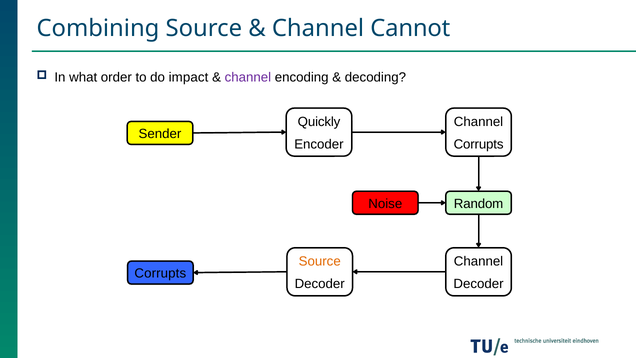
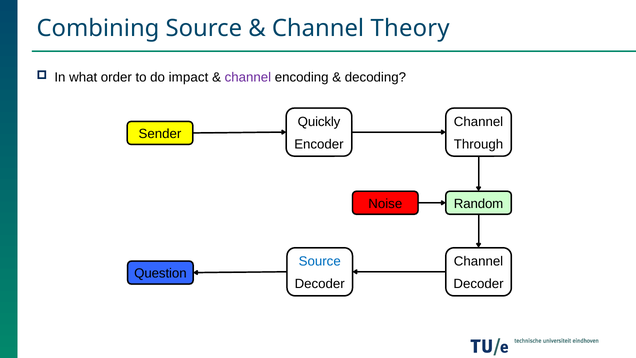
Cannot: Cannot -> Theory
Corrupts at (479, 144): Corrupts -> Through
Source at (320, 261) colour: orange -> blue
Corrupts at (160, 273): Corrupts -> Question
